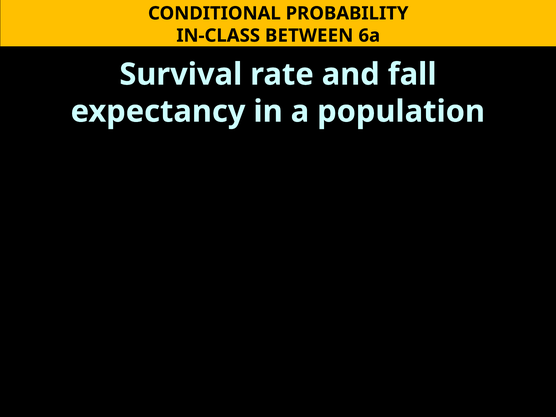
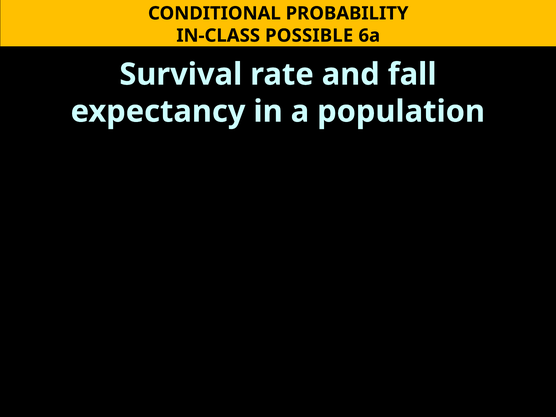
BETWEEN: BETWEEN -> POSSIBLE
